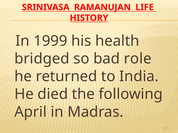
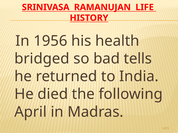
1999: 1999 -> 1956
role: role -> tells
